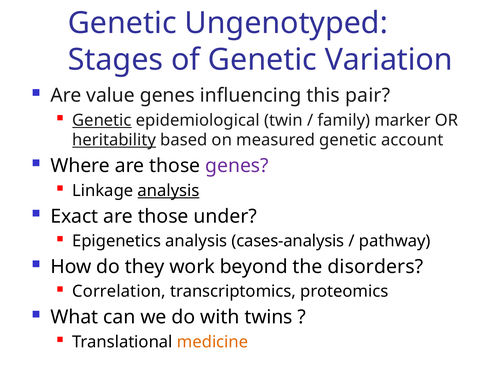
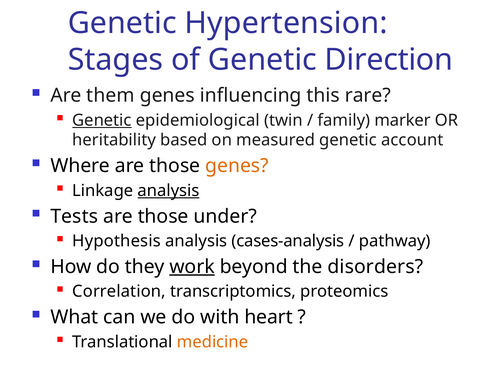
Ungenotyped: Ungenotyped -> Hypertension
Variation: Variation -> Direction
value: value -> them
pair: pair -> rare
heritability underline: present -> none
genes at (237, 166) colour: purple -> orange
Exact: Exact -> Tests
Epigenetics: Epigenetics -> Hypothesis
work underline: none -> present
twins: twins -> heart
